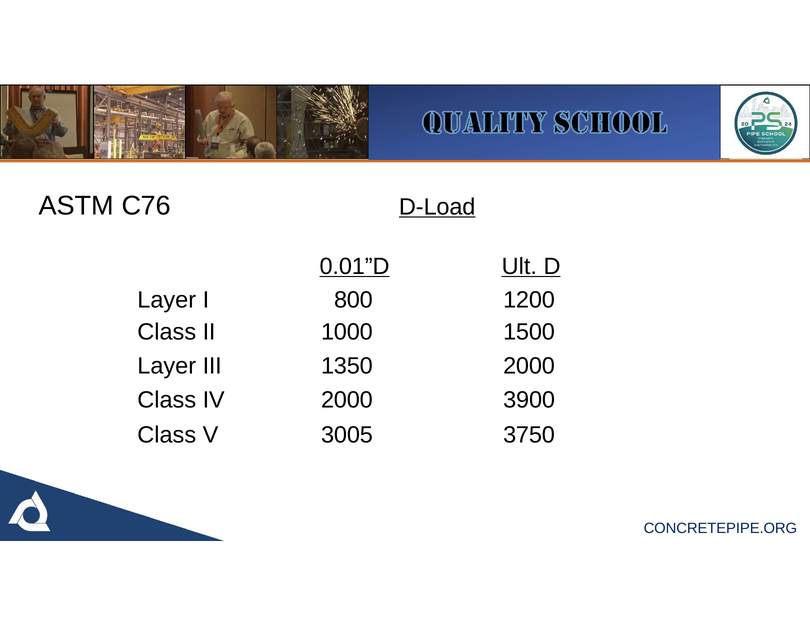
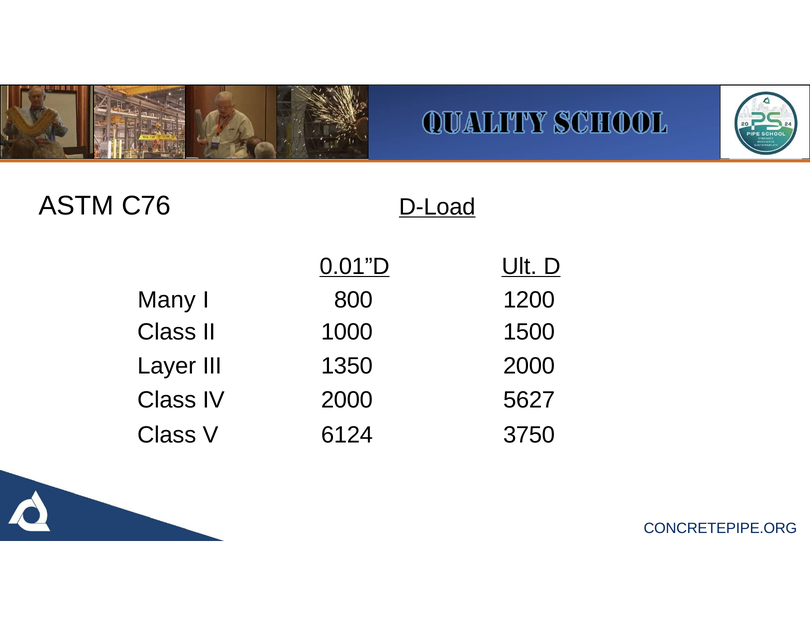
Layer at (167, 300): Layer -> Many
3900: 3900 -> 5627
3005: 3005 -> 6124
